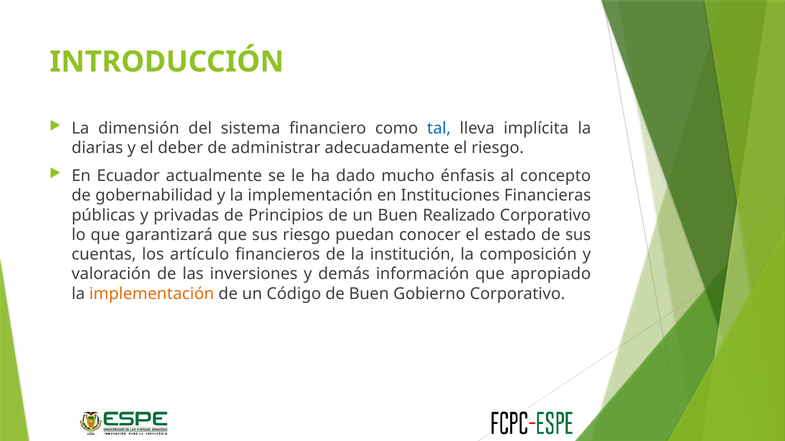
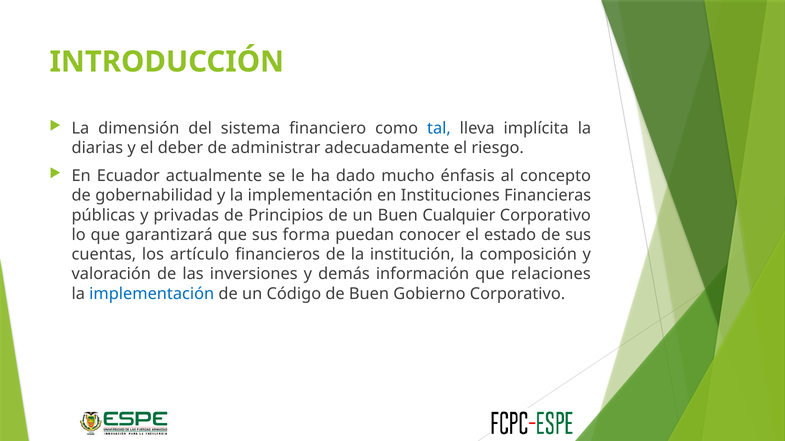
Realizado: Realizado -> Cualquier
sus riesgo: riesgo -> forma
apropiado: apropiado -> relaciones
implementación at (152, 294) colour: orange -> blue
